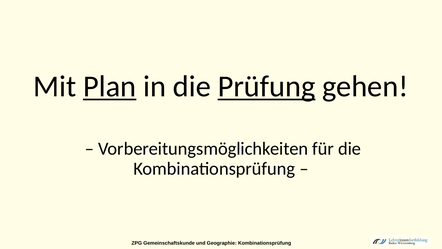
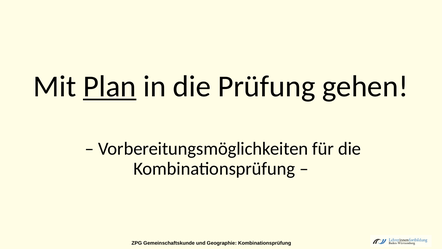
Prüfung underline: present -> none
